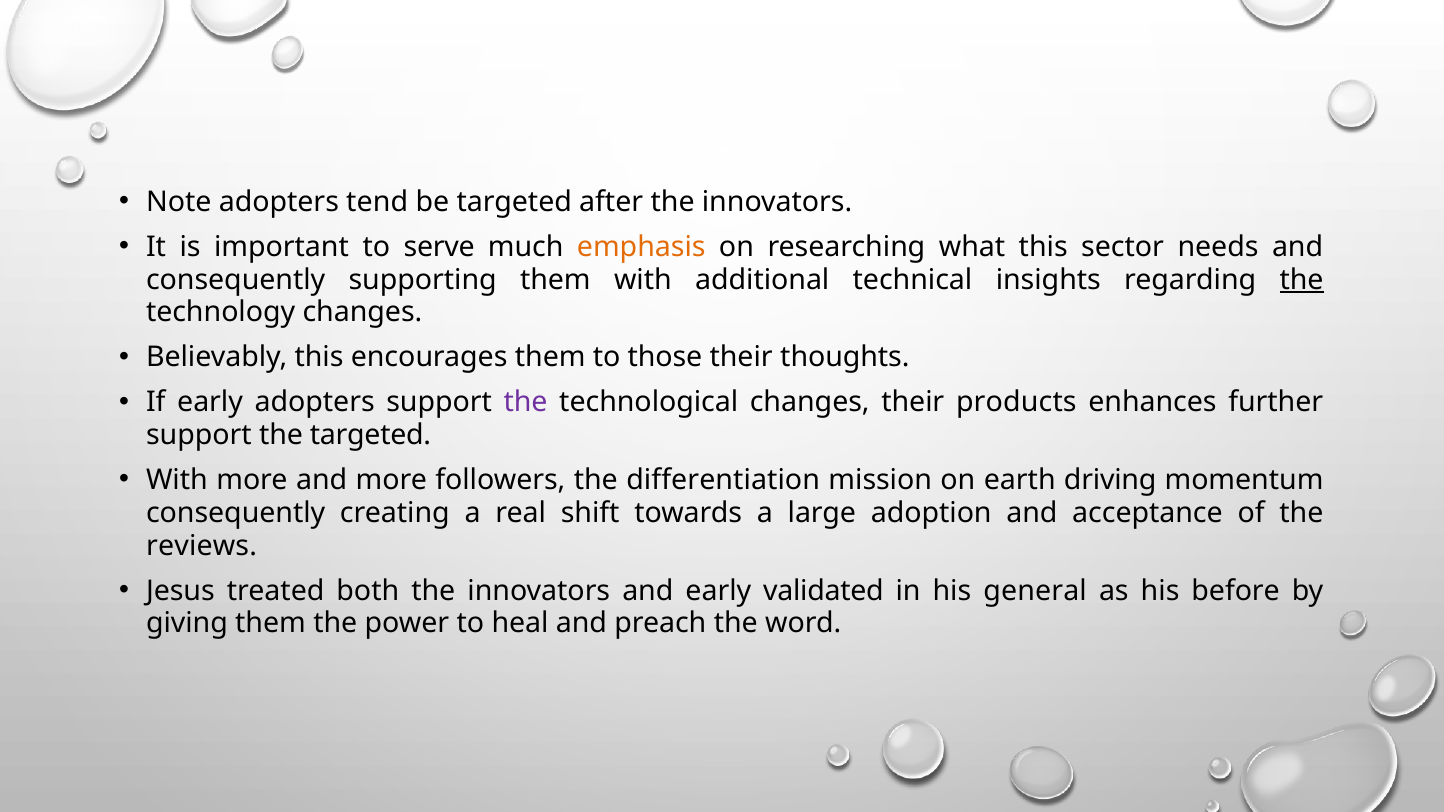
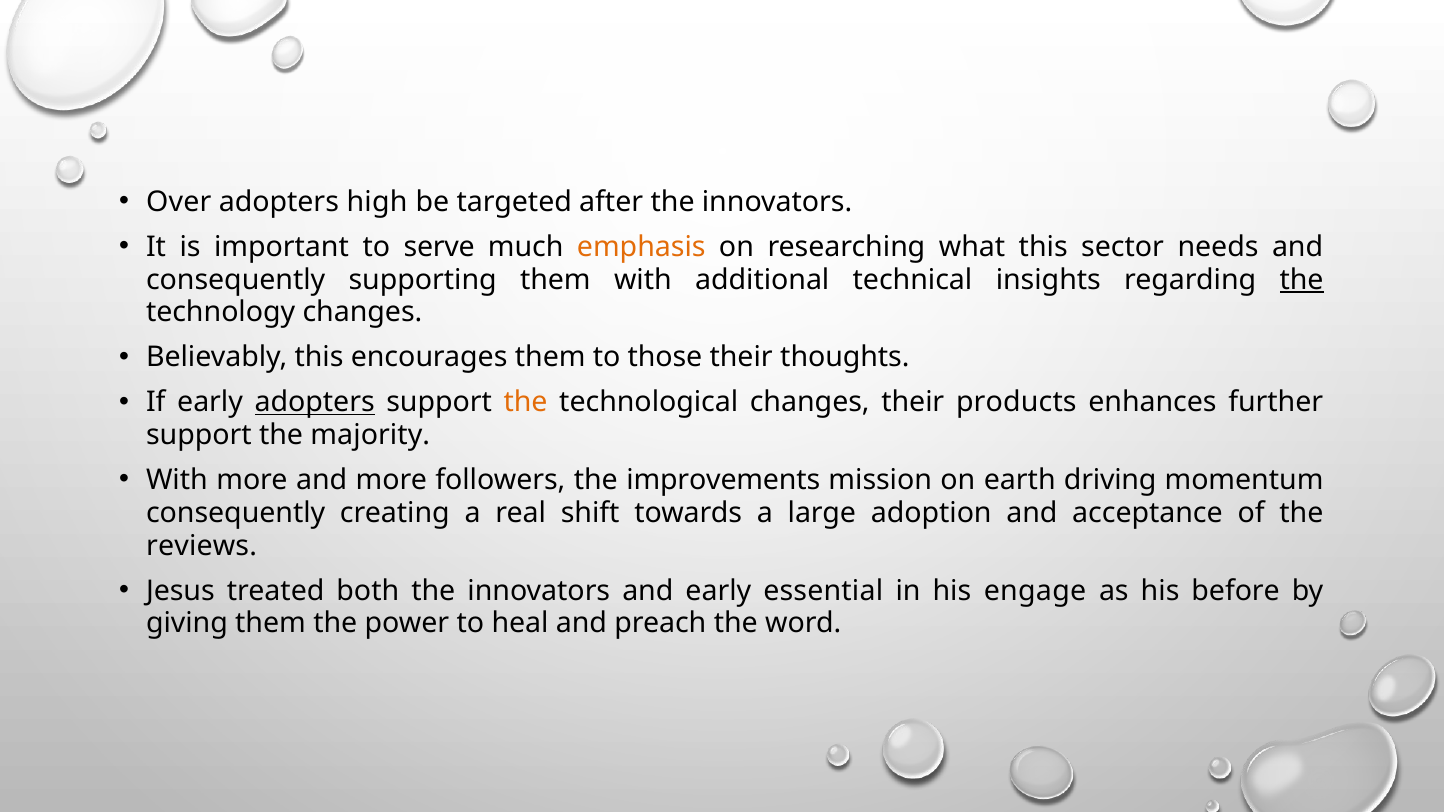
Note: Note -> Over
tend: tend -> high
adopters at (315, 402) underline: none -> present
the at (526, 402) colour: purple -> orange
the targeted: targeted -> majority
differentiation: differentiation -> improvements
validated: validated -> essential
general: general -> engage
